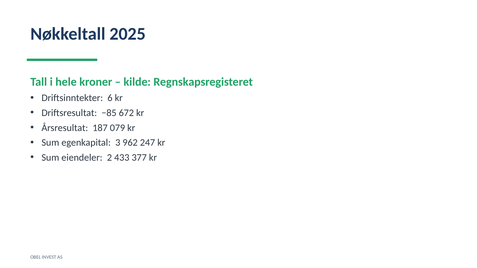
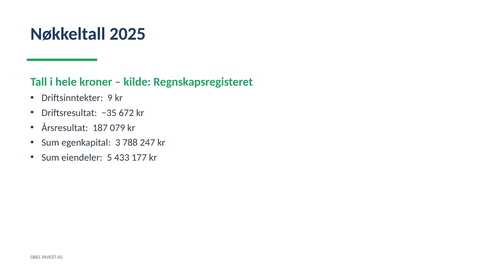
6: 6 -> 9
−85: −85 -> −35
962: 962 -> 788
2: 2 -> 5
377: 377 -> 177
